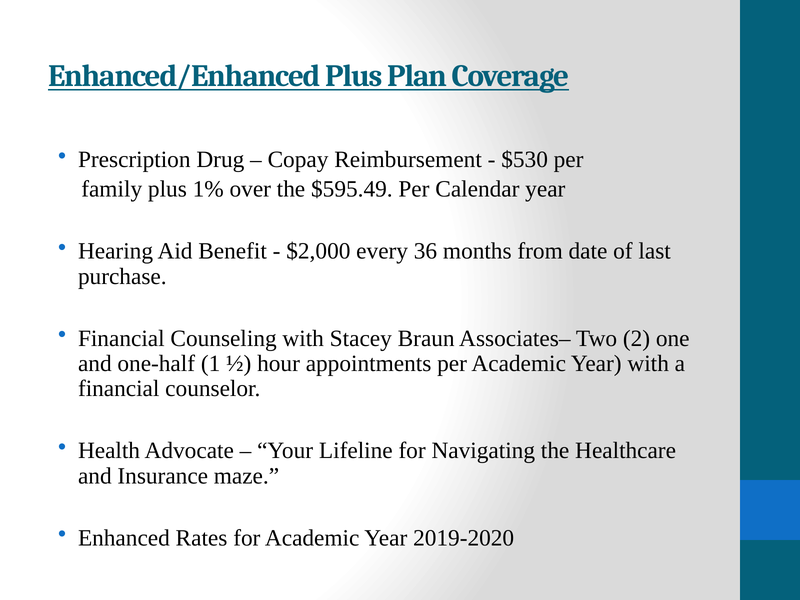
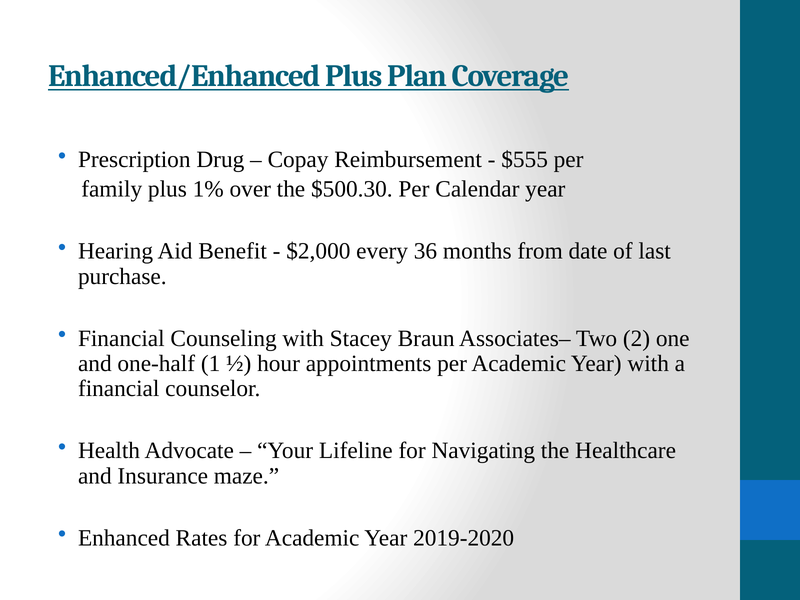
$530: $530 -> $555
$595.49: $595.49 -> $500.30
